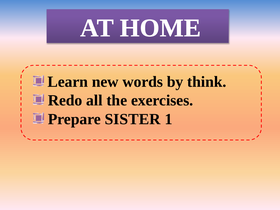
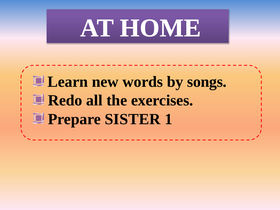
think: think -> songs
